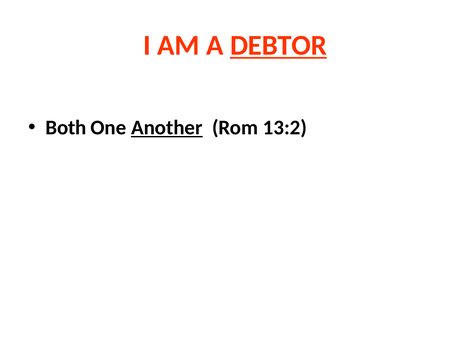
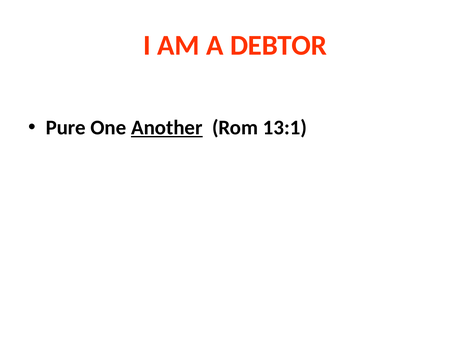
DEBTOR underline: present -> none
Both: Both -> Pure
13:2: 13:2 -> 13:1
